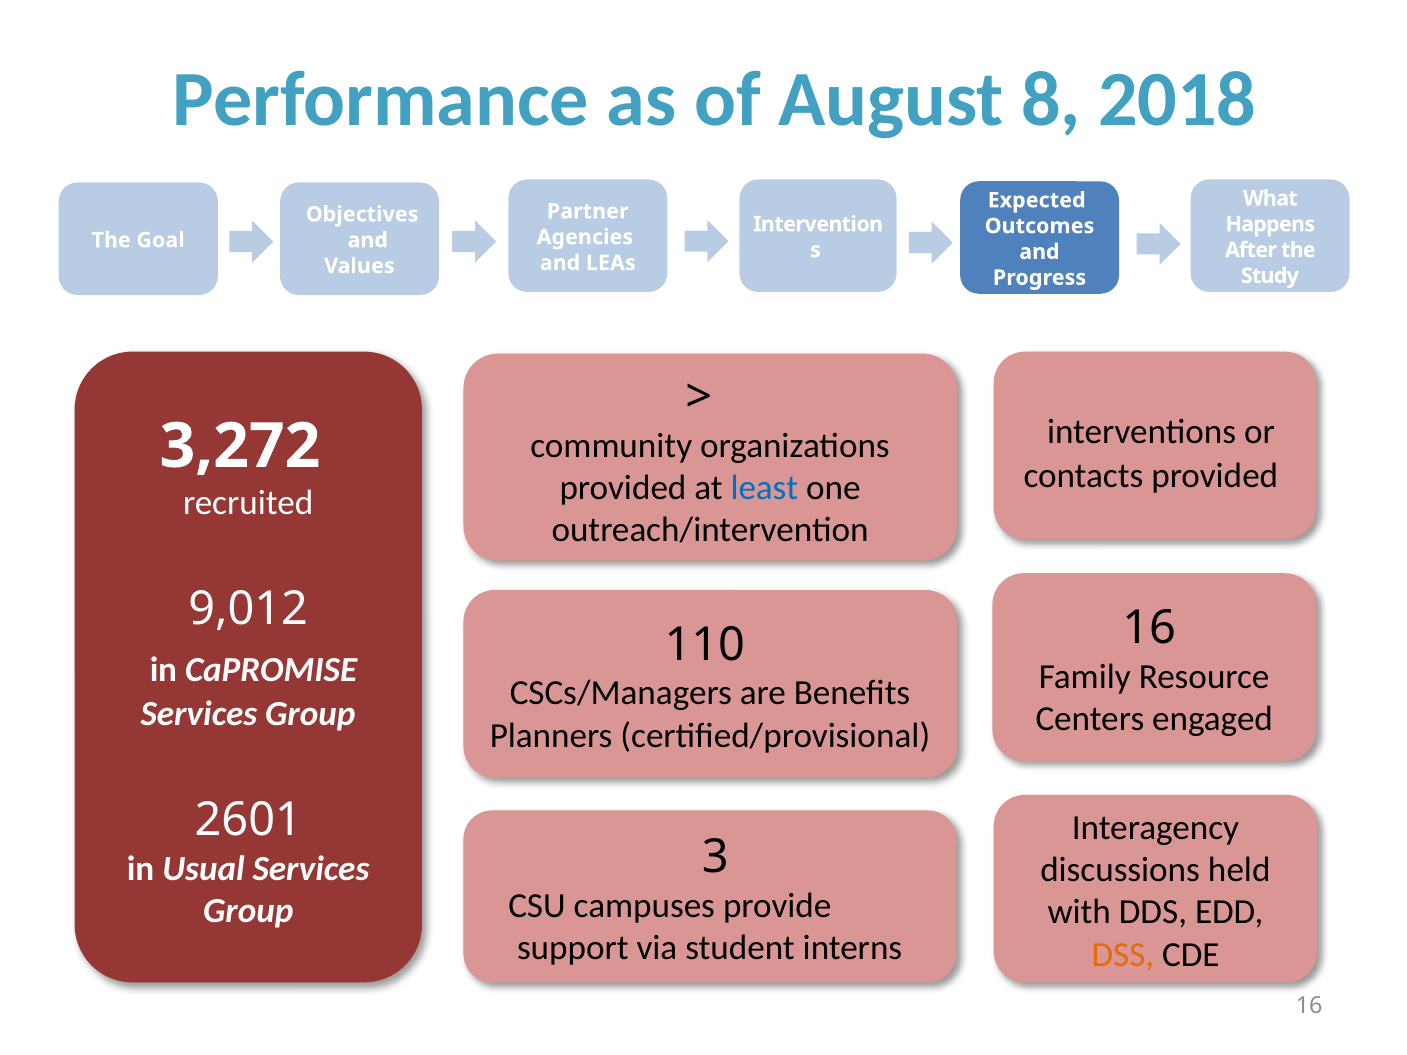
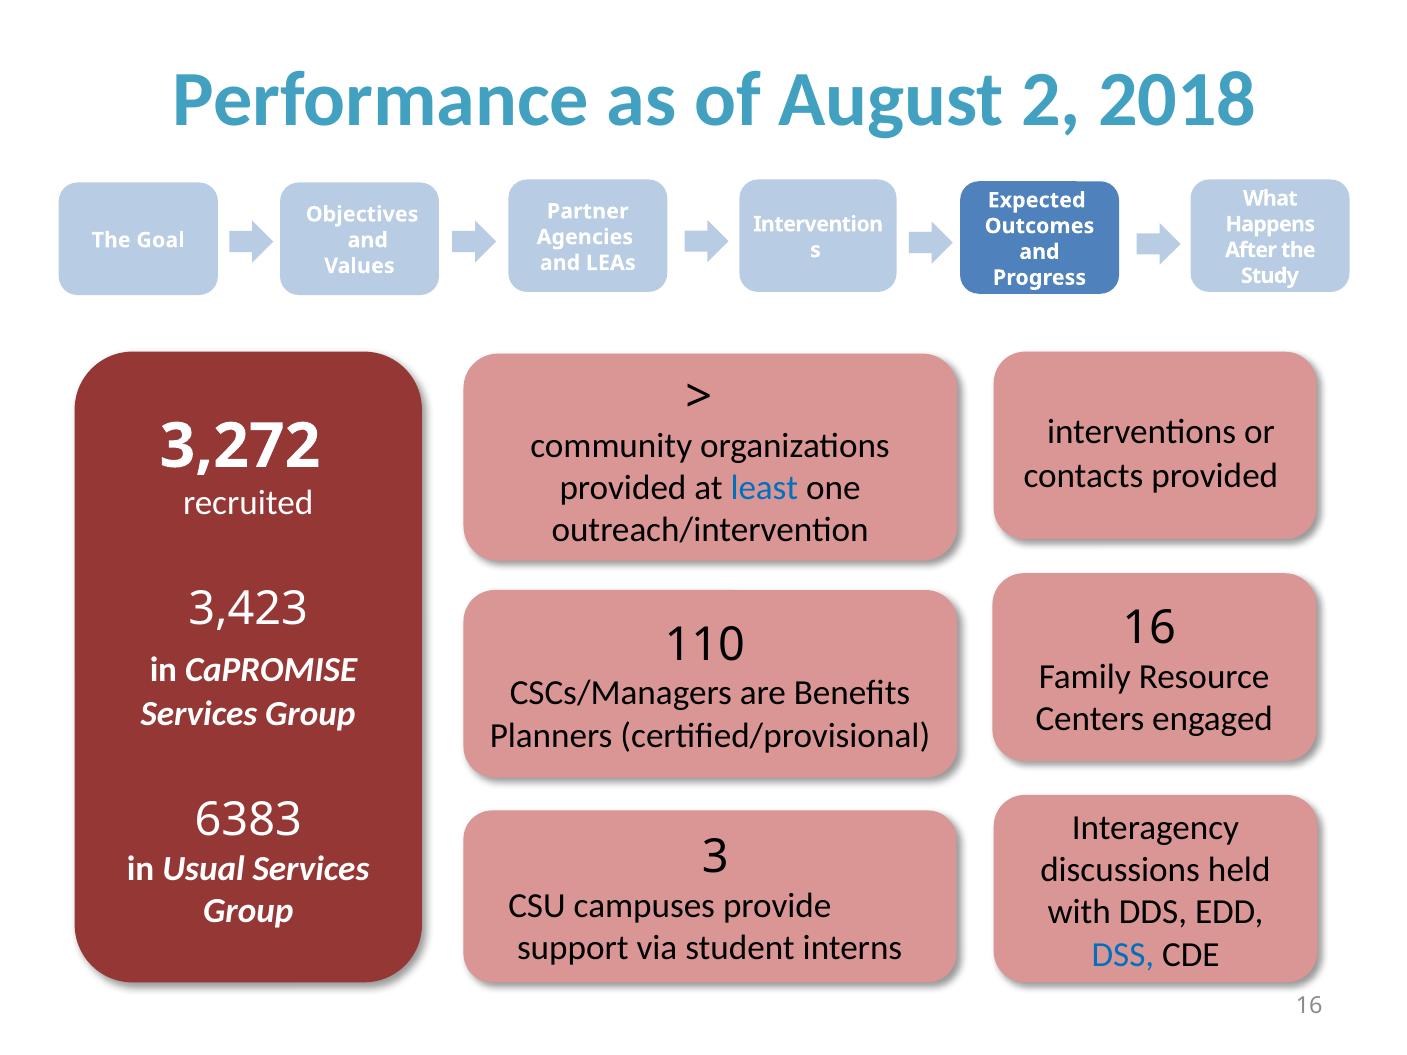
8: 8 -> 2
9,012: 9,012 -> 3,423
2601: 2601 -> 6383
DSS colour: orange -> blue
